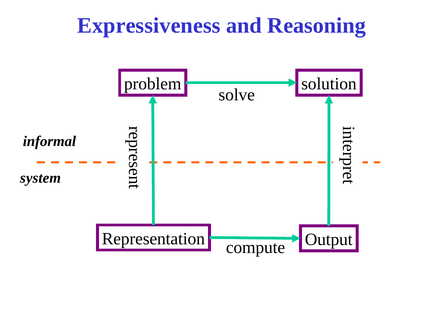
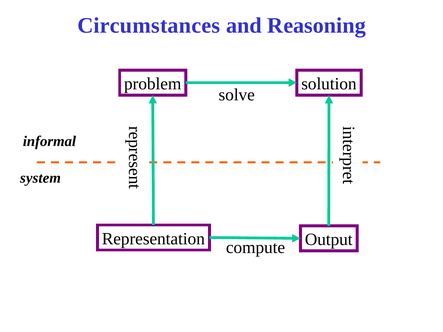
Expressiveness: Expressiveness -> Circumstances
